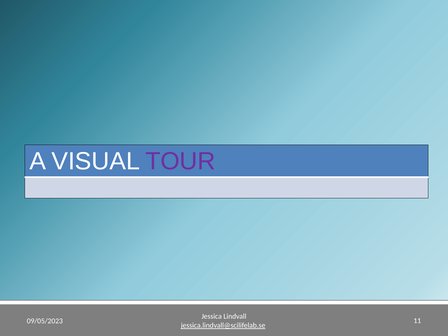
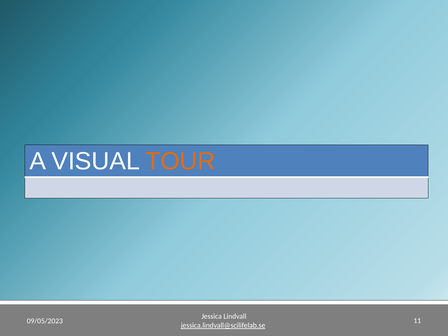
TOUR colour: purple -> orange
